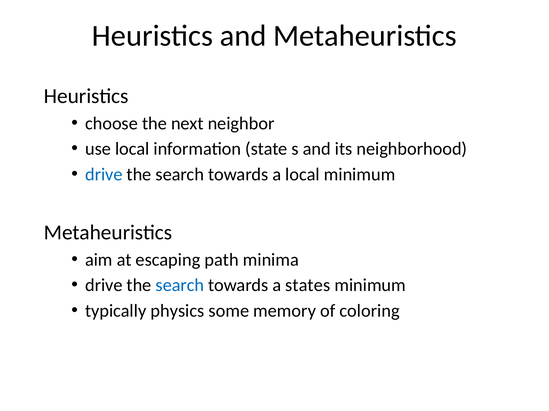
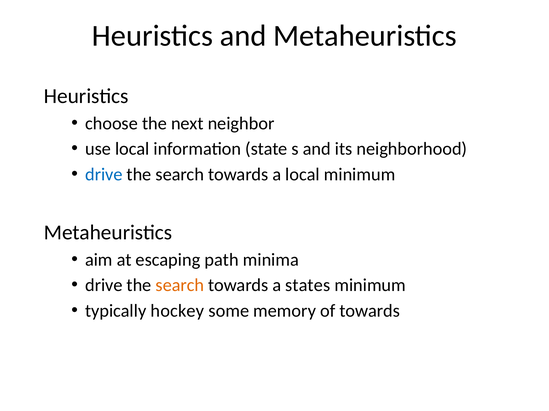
search at (180, 286) colour: blue -> orange
physics: physics -> hockey
of coloring: coloring -> towards
